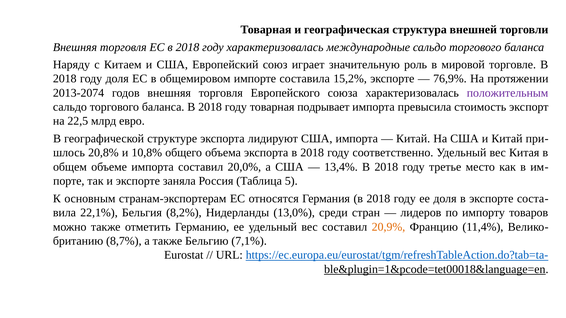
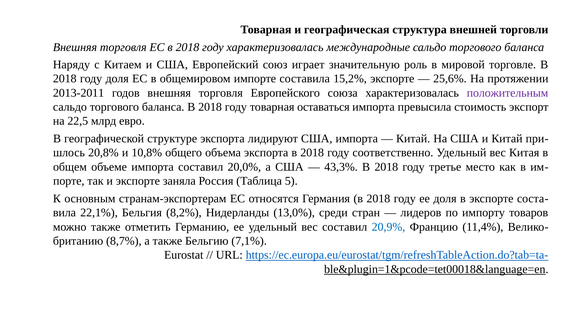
76,9%: 76,9% -> 25,6%
2013-2074: 2013-2074 -> 2013-2011
подрывает: подрывает -> оставаться
13,4%: 13,4% -> 43,3%
20,9% colour: orange -> blue
